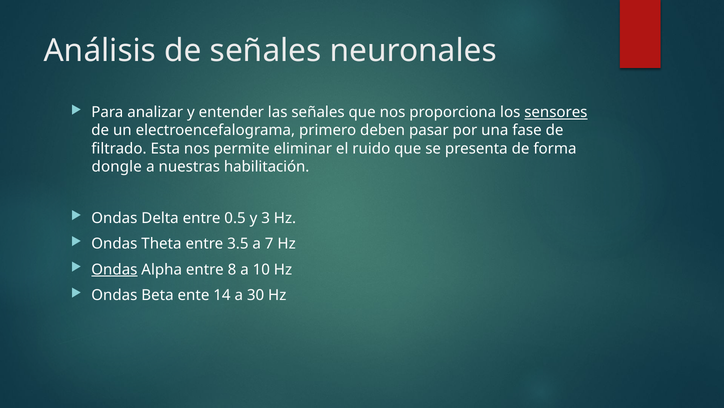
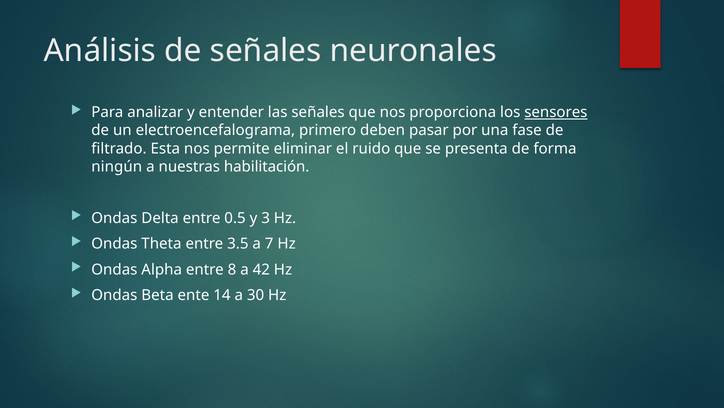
dongle: dongle -> ningún
Ondas at (114, 269) underline: present -> none
10: 10 -> 42
